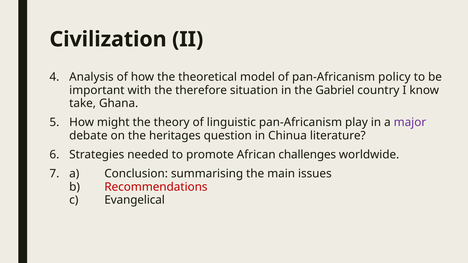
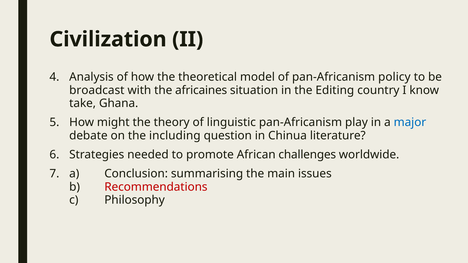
important: important -> broadcast
therefore: therefore -> africaines
Gabriel: Gabriel -> Editing
major colour: purple -> blue
heritages: heritages -> including
Evangelical: Evangelical -> Philosophy
